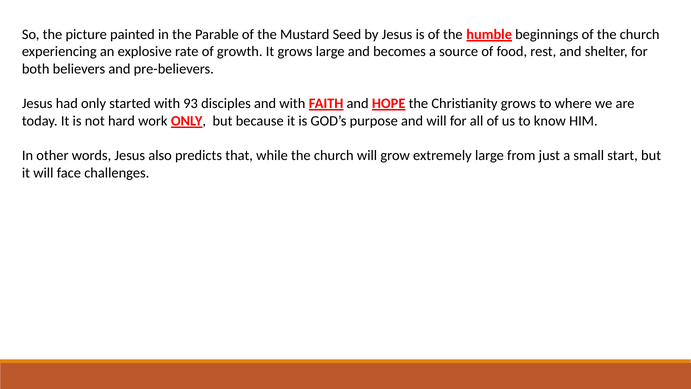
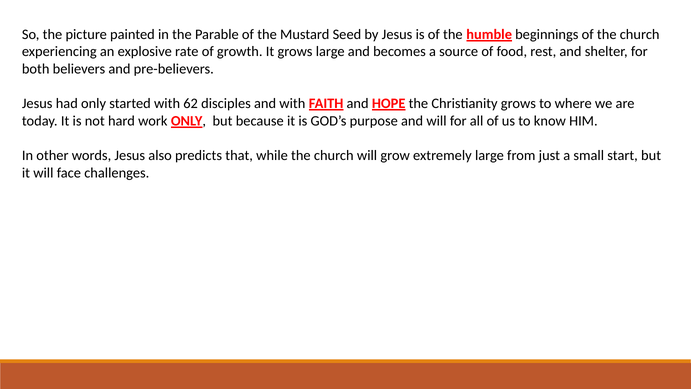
93: 93 -> 62
